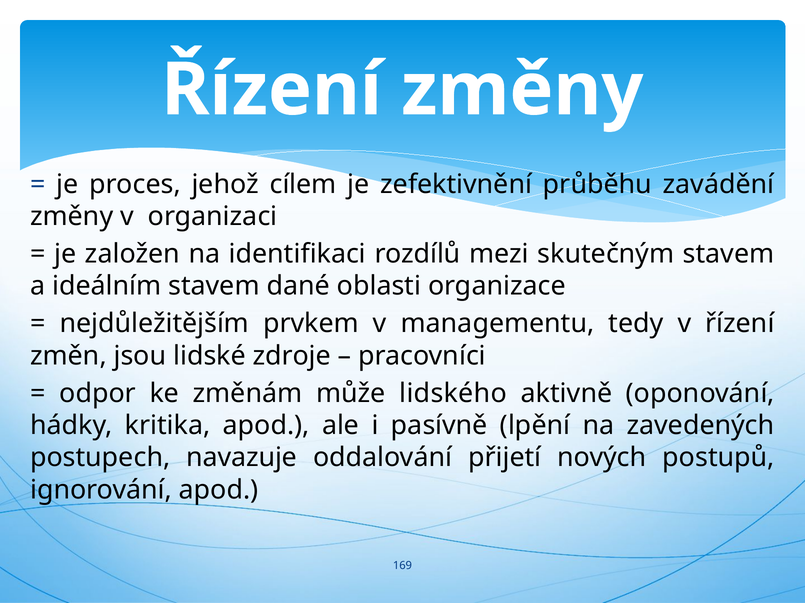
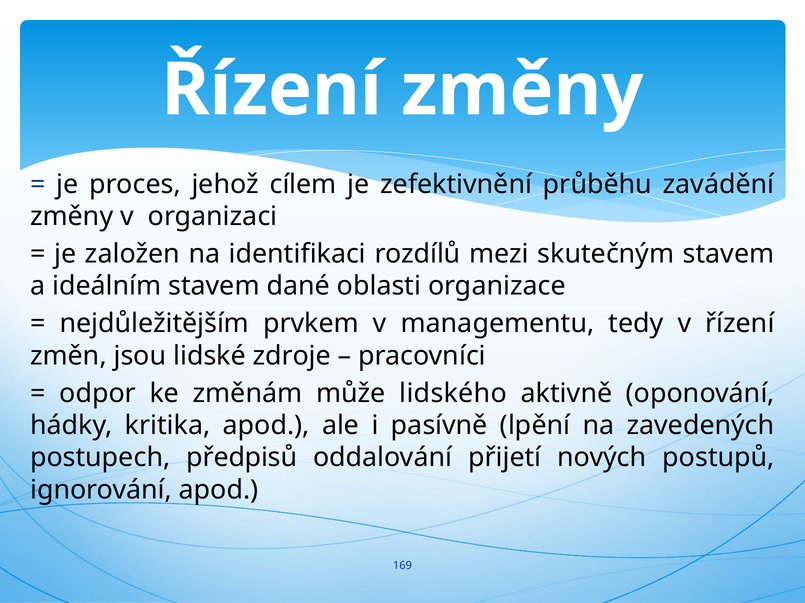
navazuje: navazuje -> předpisů
